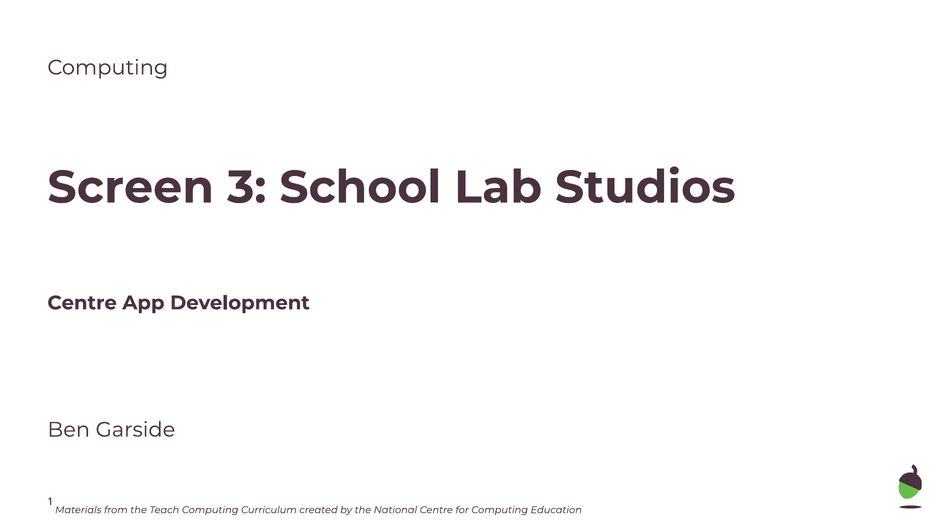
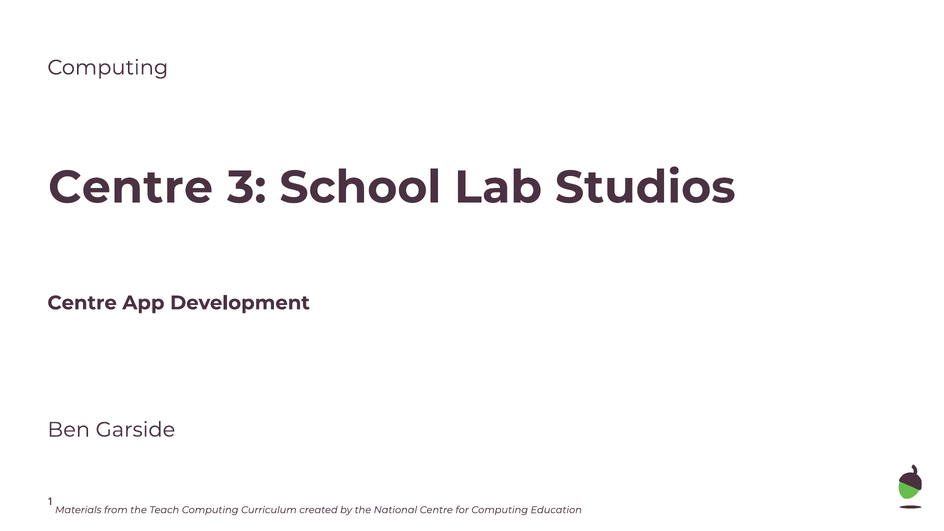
Screen at (131, 187): Screen -> Centre
